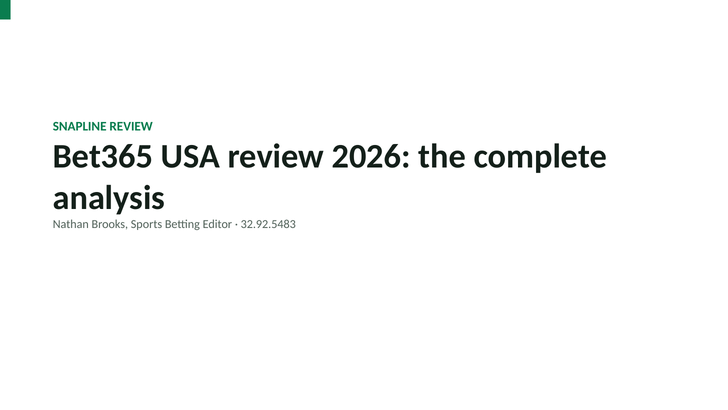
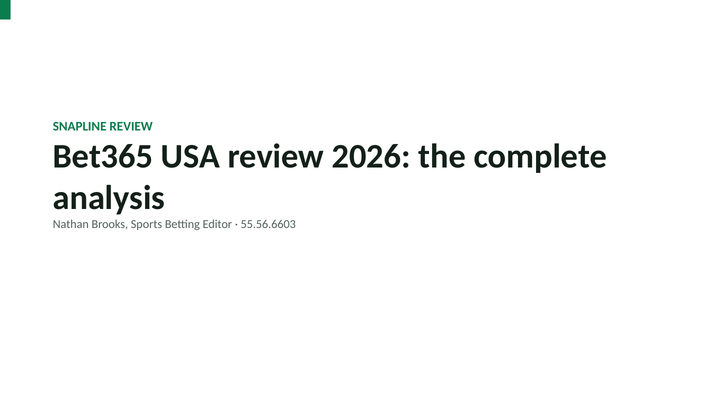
32.92.5483: 32.92.5483 -> 55.56.6603
